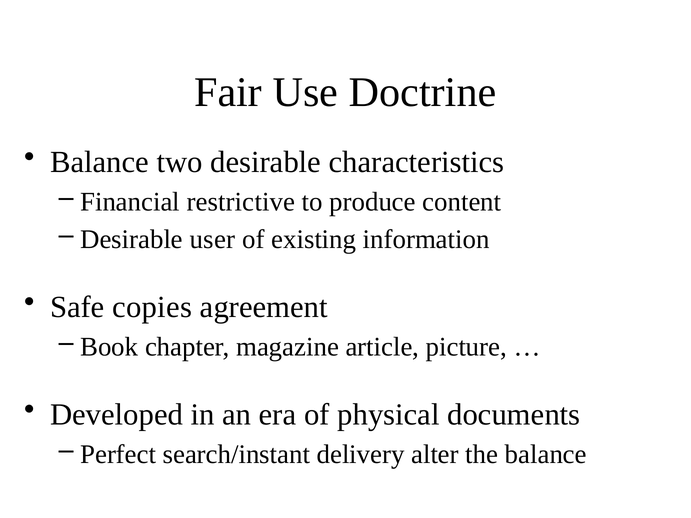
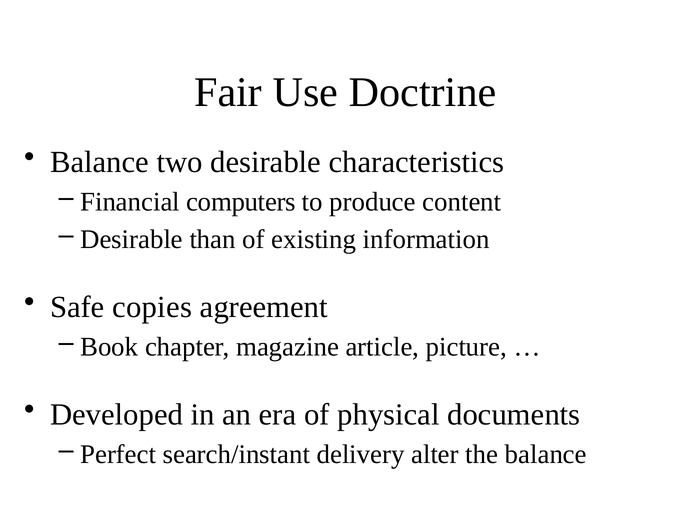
restrictive: restrictive -> computers
user: user -> than
